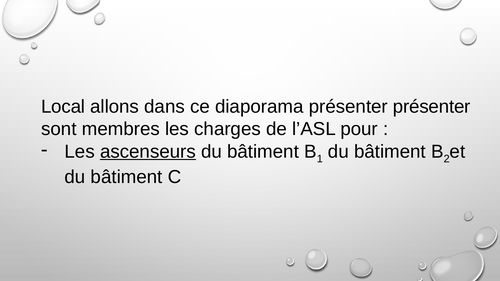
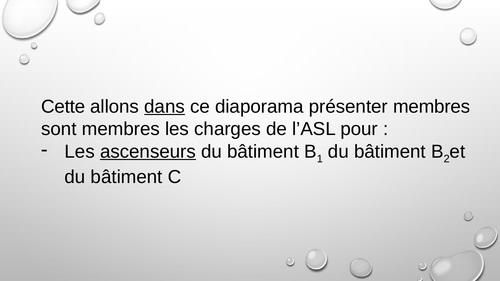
Local: Local -> Cette
dans underline: none -> present
présenter présenter: présenter -> membres
